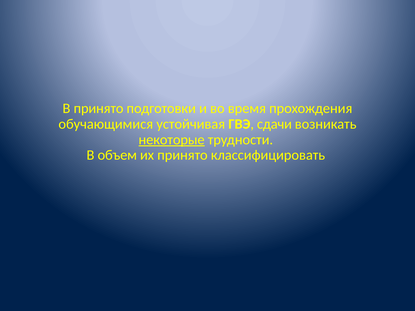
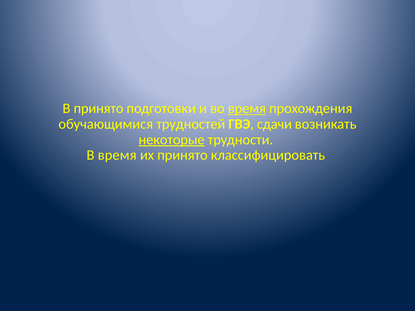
время at (247, 109) underline: none -> present
устойчивая: устойчивая -> трудностей
В объем: объем -> время
